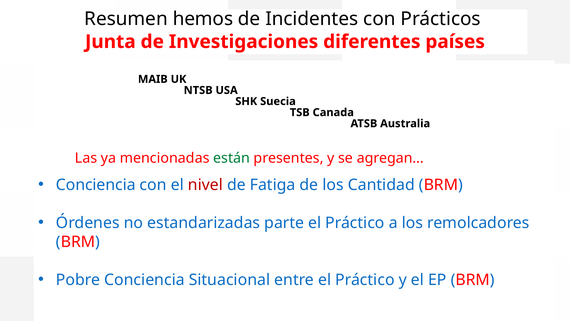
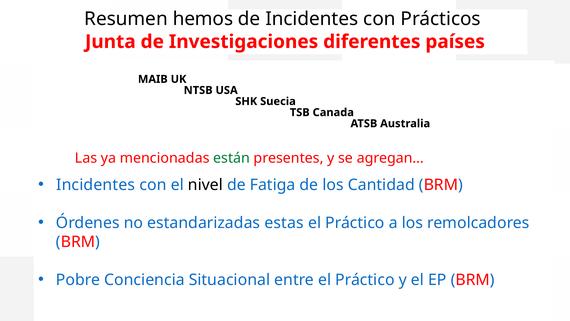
Conciencia at (96, 185): Conciencia -> Incidentes
nivel colour: red -> black
parte: parte -> estas
